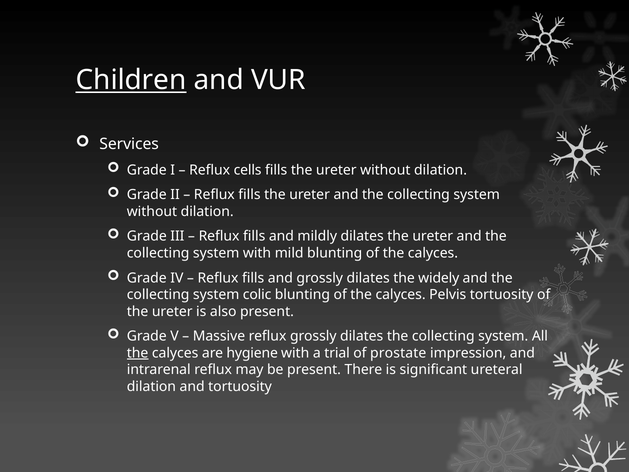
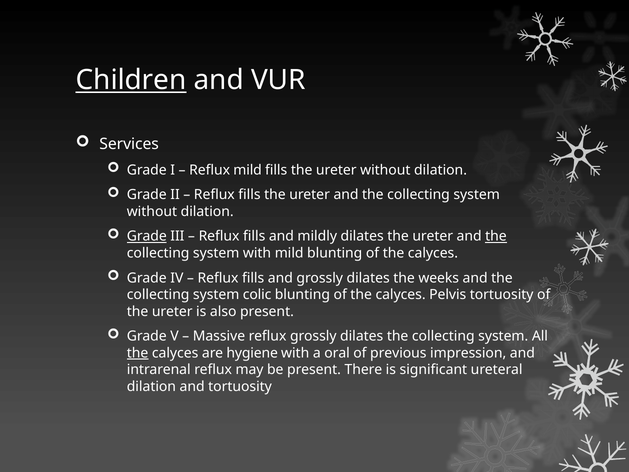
Reflux cells: cells -> mild
Grade at (147, 236) underline: none -> present
the at (496, 236) underline: none -> present
widely: widely -> weeks
trial: trial -> oral
prostate: prostate -> previous
